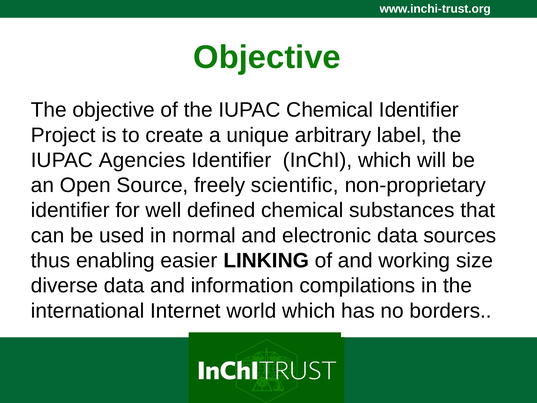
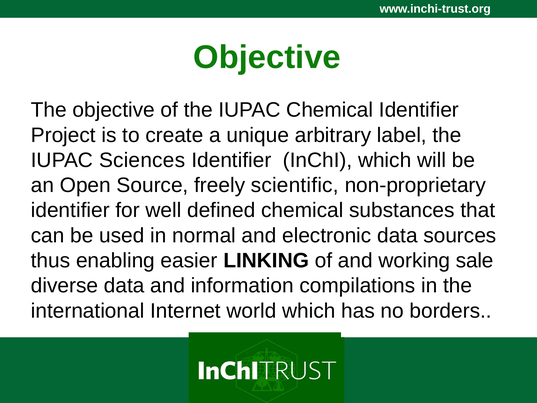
Agencies: Agencies -> Sciences
size: size -> sale
